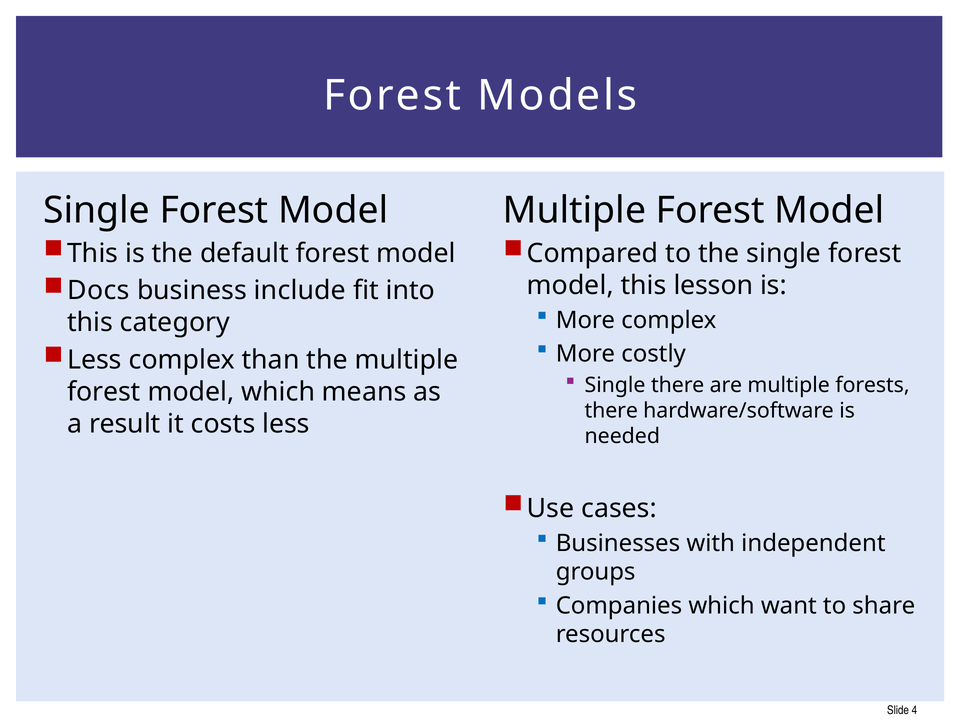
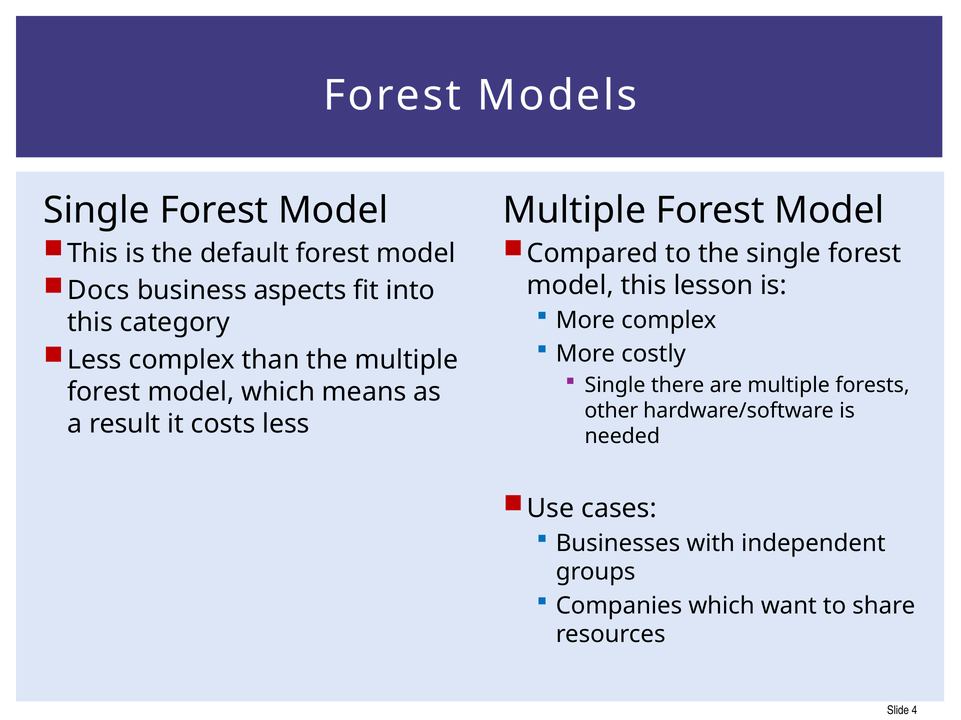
include: include -> aspects
there at (611, 411): there -> other
